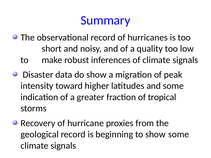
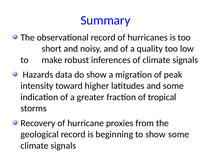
Disaster: Disaster -> Hazards
